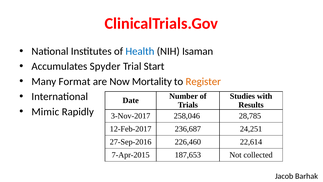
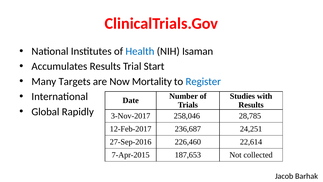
Accumulates Spyder: Spyder -> Results
Format: Format -> Targets
Register colour: orange -> blue
Mimic: Mimic -> Global
